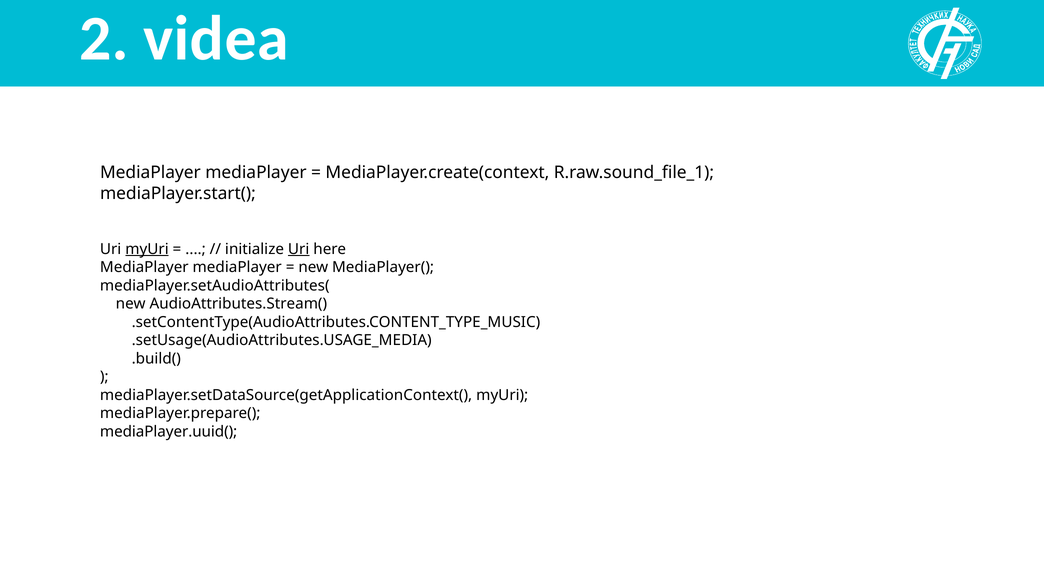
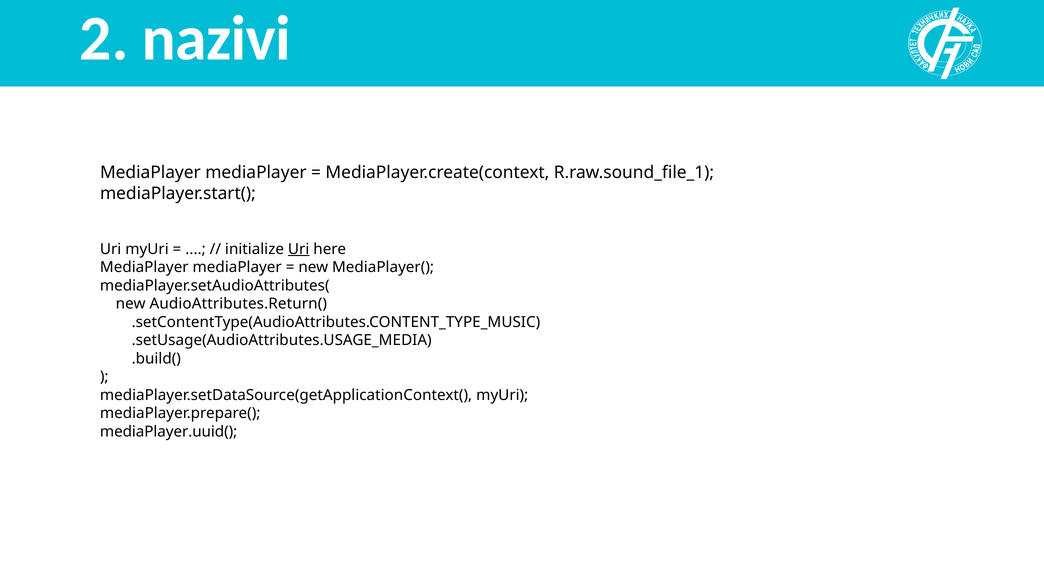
videa: videa -> nazivi
myUri at (147, 249) underline: present -> none
AudioAttributes.Stream(: AudioAttributes.Stream( -> AudioAttributes.Return(
